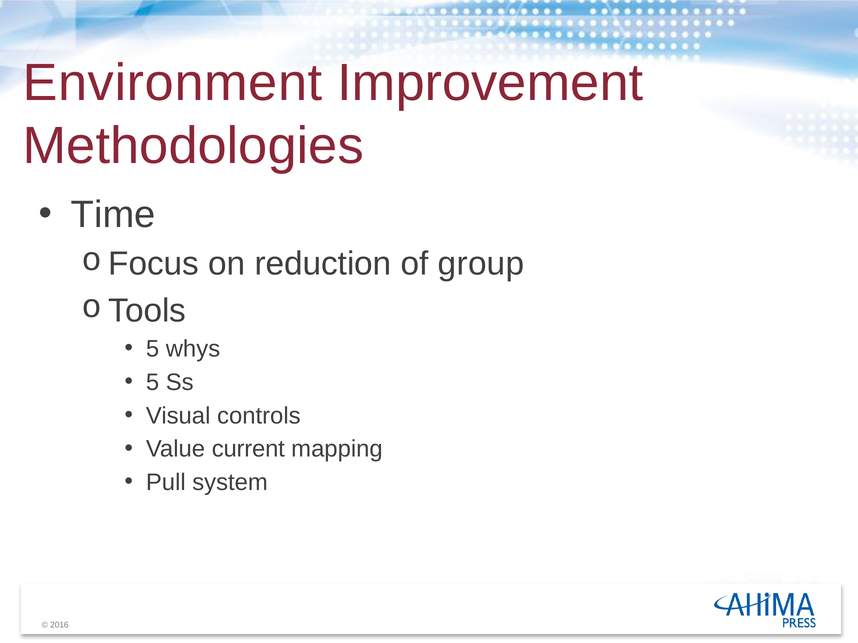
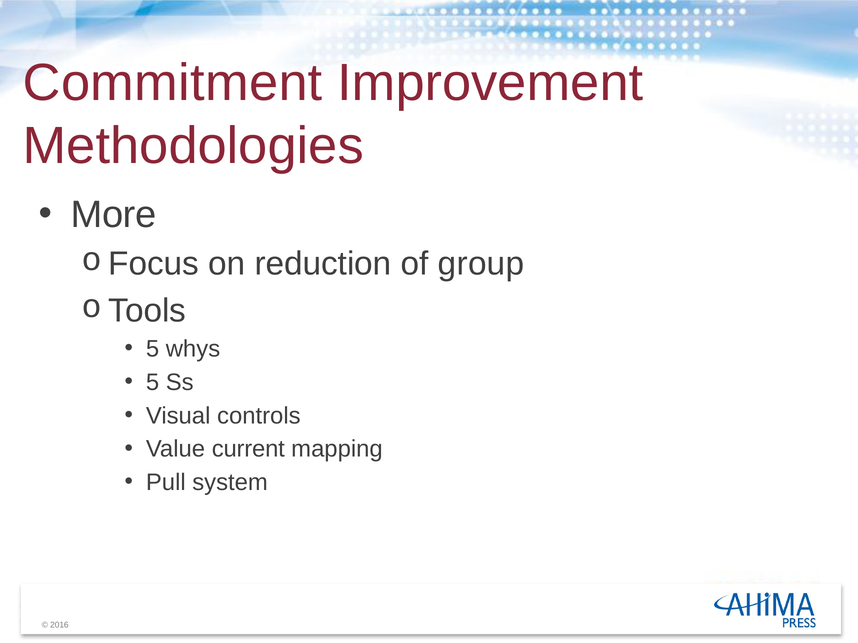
Environment: Environment -> Commitment
Time: Time -> More
